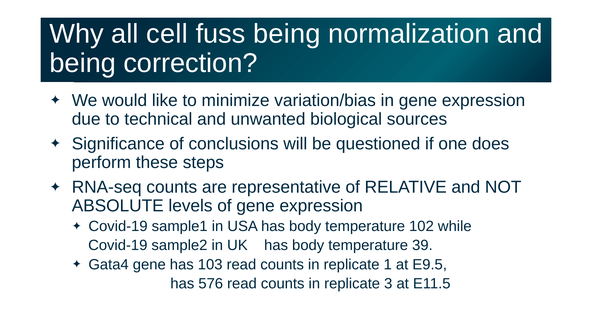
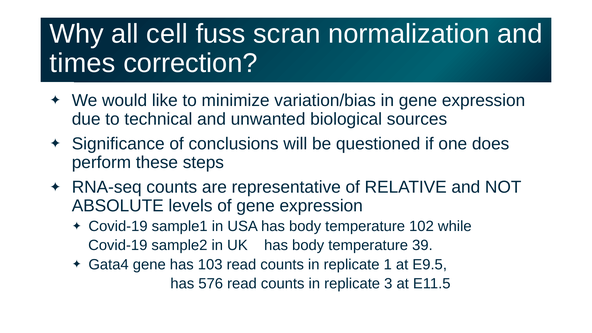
fuss being: being -> scran
being at (83, 63): being -> times
